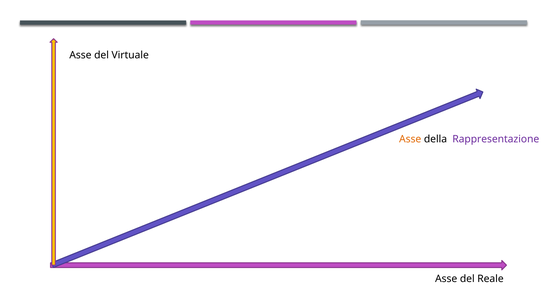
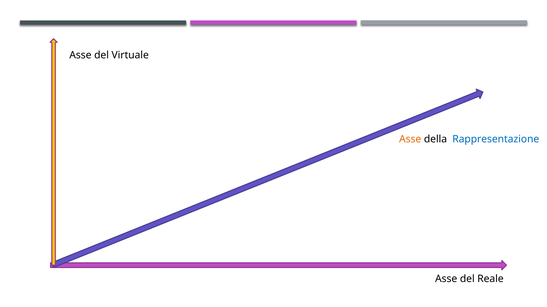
Rappresentazione colour: purple -> blue
